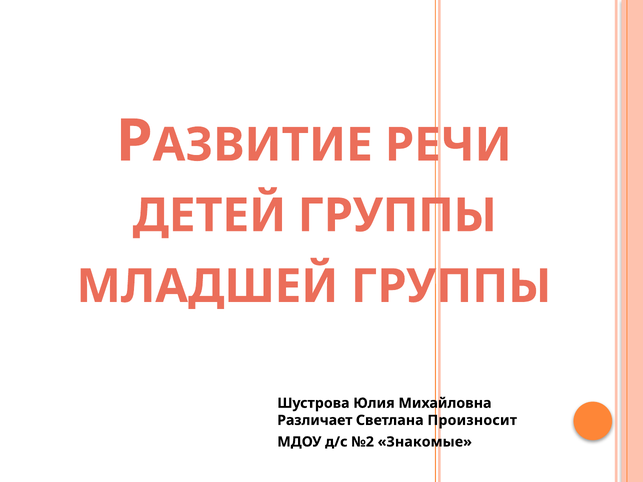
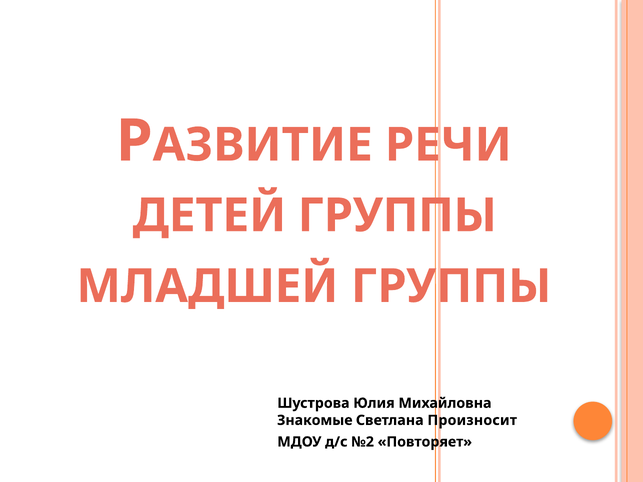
Различает: Различает -> Знакомые
Знакомые: Знакомые -> Повторяет
